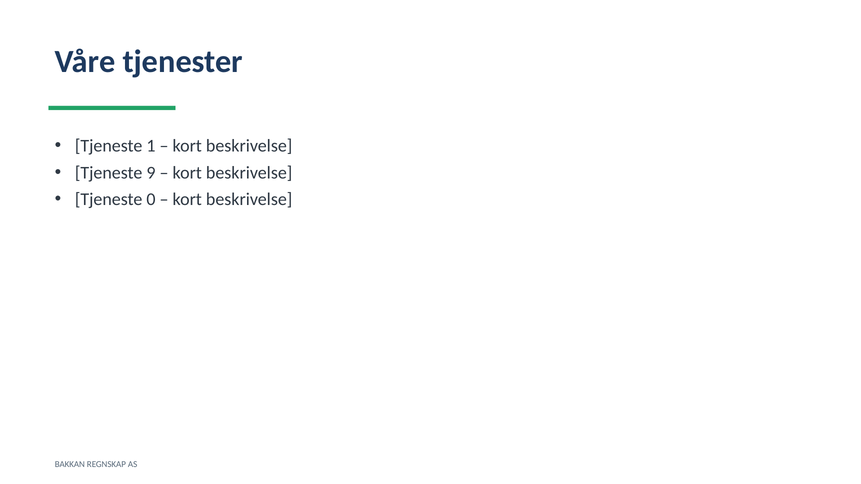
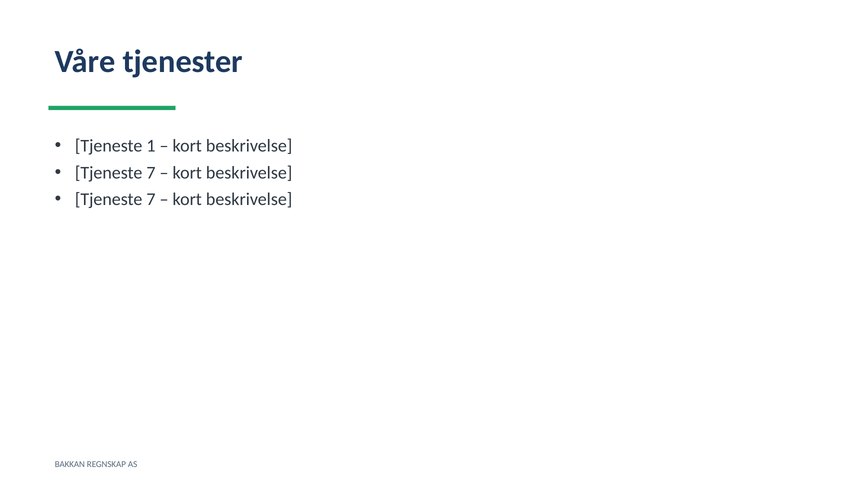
9 at (151, 173): 9 -> 7
0 at (151, 200): 0 -> 7
